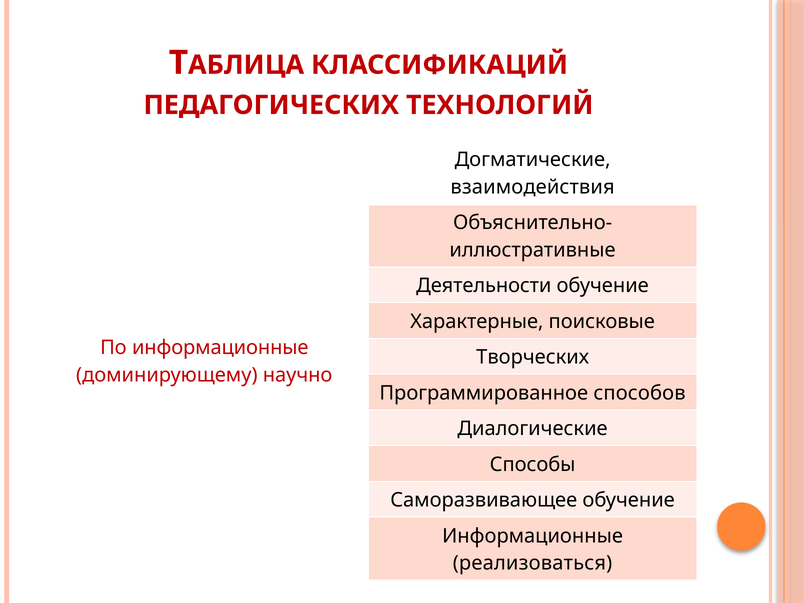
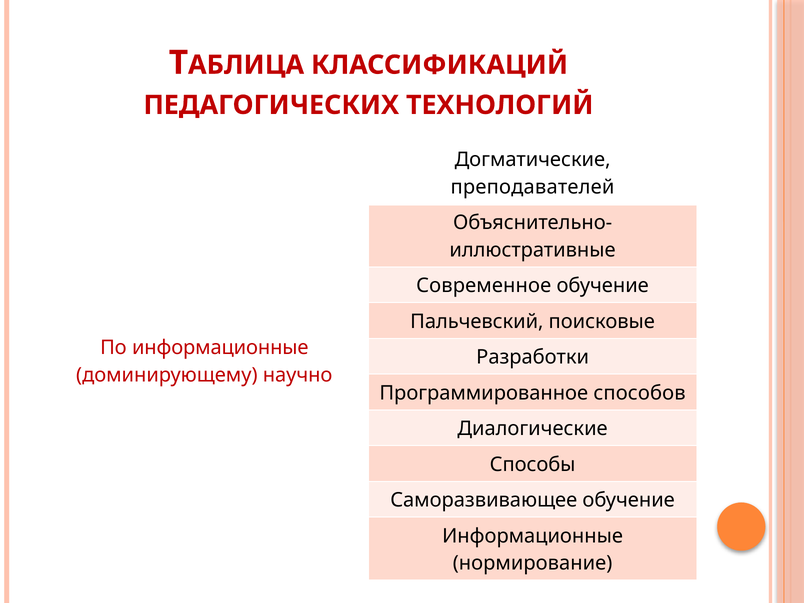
взаимодействия: взаимодействия -> преподавателей
Деятельности: Деятельности -> Современное
Характерные: Характерные -> Пальчевский
Творческих: Творческих -> Разработки
реализоваться: реализоваться -> нормирование
